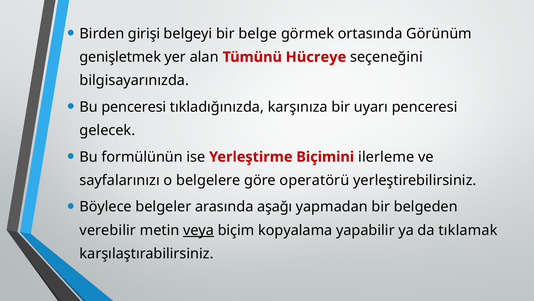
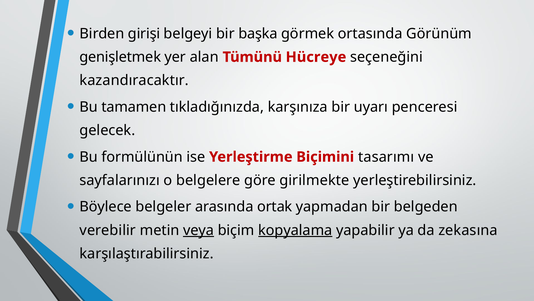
belge: belge -> başka
bilgisayarınızda: bilgisayarınızda -> kazandıracaktır
Bu penceresi: penceresi -> tamamen
ilerleme: ilerleme -> tasarımı
operatörü: operatörü -> girilmekte
aşağı: aşağı -> ortak
kopyalama underline: none -> present
tıklamak: tıklamak -> zekasına
